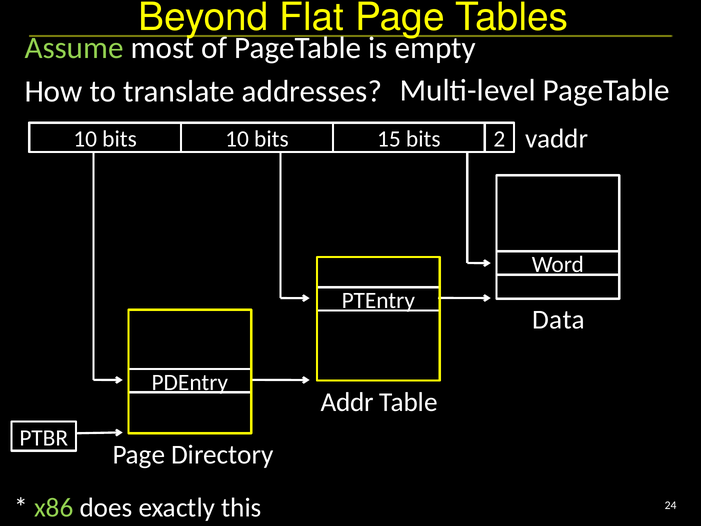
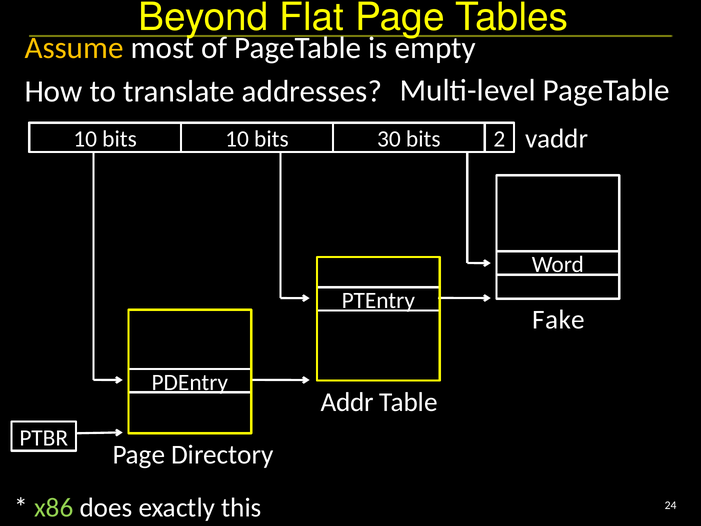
Assume colour: light green -> yellow
15: 15 -> 30
Data: Data -> Fake
